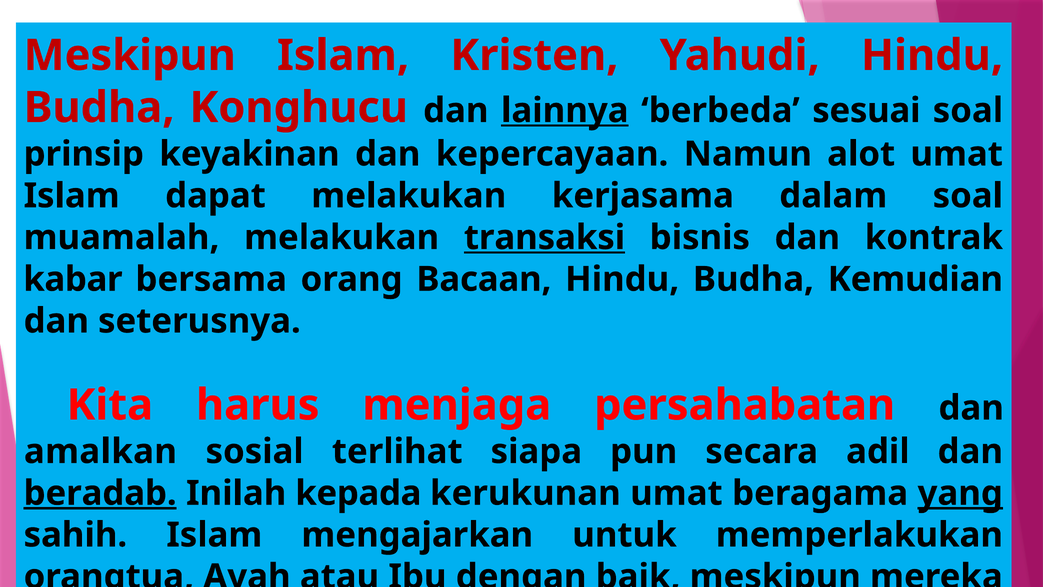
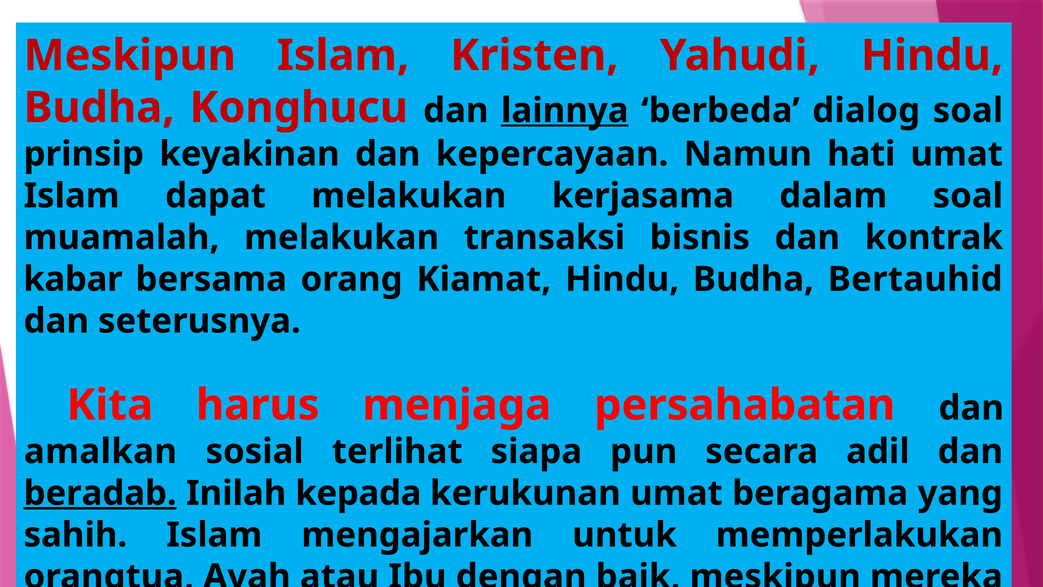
sesuai: sesuai -> dialog
alot: alot -> hati
transaksi underline: present -> none
Bacaan: Bacaan -> Kiamat
Kemudian: Kemudian -> Bertauhid
yang underline: present -> none
